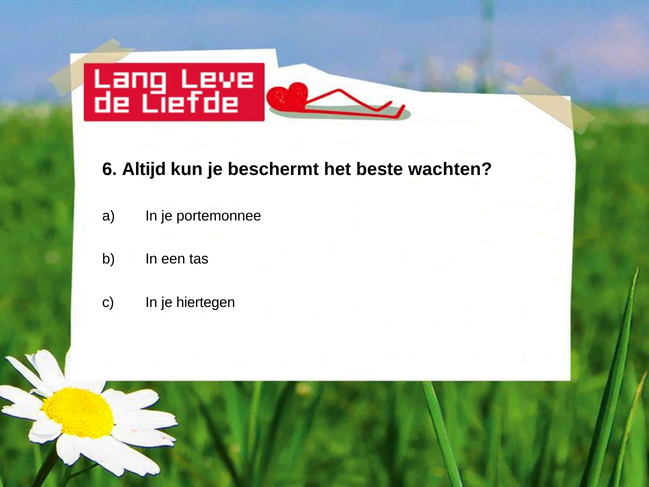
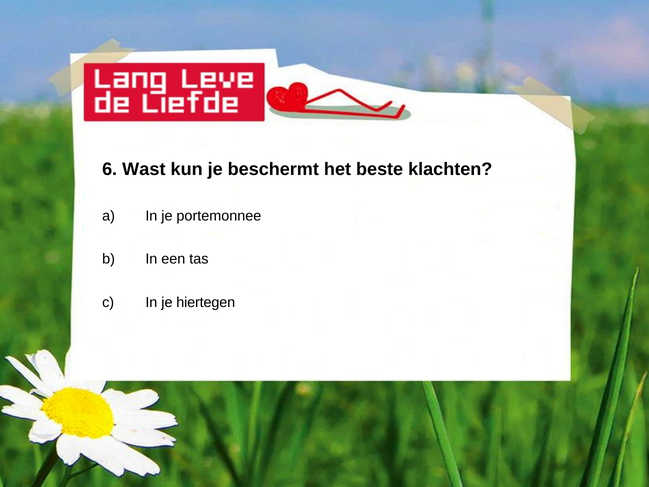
Altijd: Altijd -> Wast
wachten: wachten -> klachten
